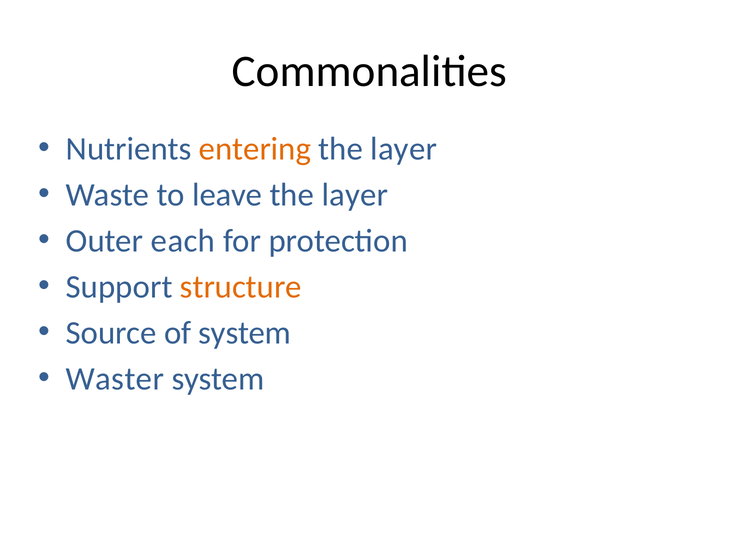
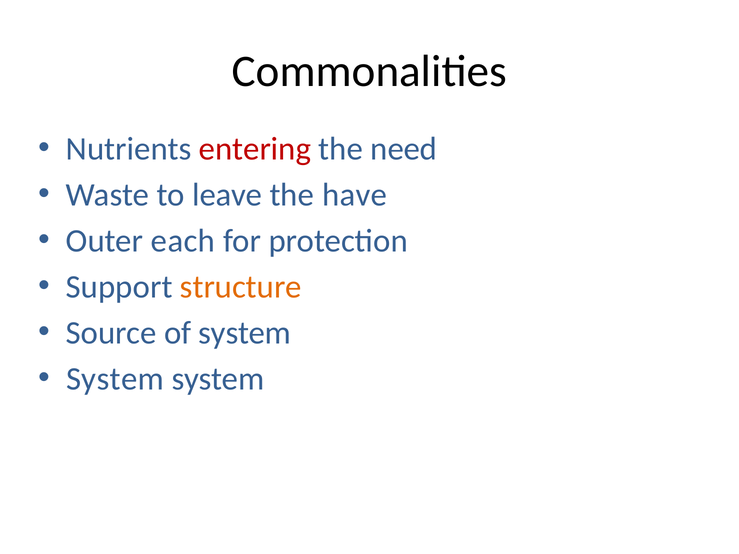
entering colour: orange -> red
layer at (404, 149): layer -> need
leave the layer: layer -> have
Waster at (115, 379): Waster -> System
